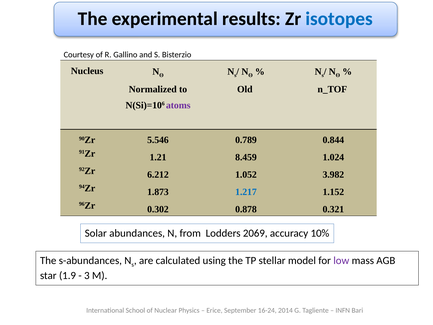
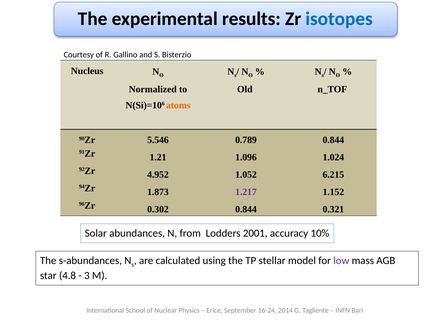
atoms colour: purple -> orange
8.459: 8.459 -> 1.096
6.212: 6.212 -> 4.952
3.982: 3.982 -> 6.215
1.217 colour: blue -> purple
0.302 0.878: 0.878 -> 0.844
2069: 2069 -> 2001
1.9: 1.9 -> 4.8
